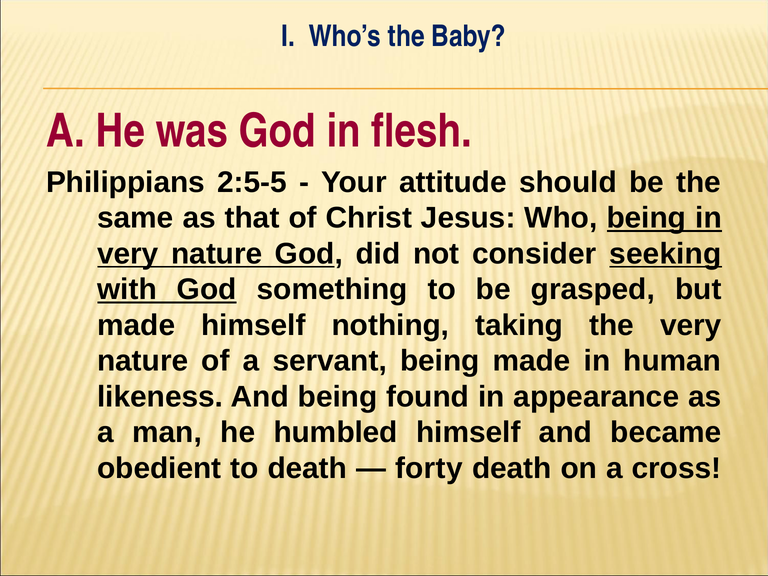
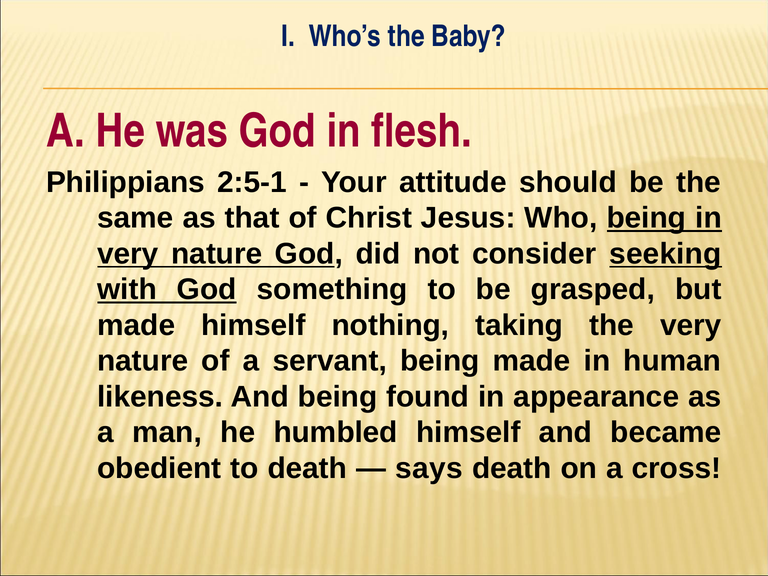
2:5-5: 2:5-5 -> 2:5-1
forty: forty -> says
